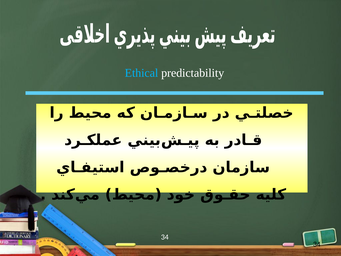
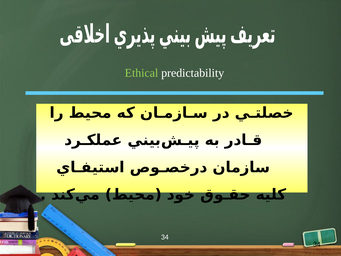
Ethical colour: light blue -> light green
